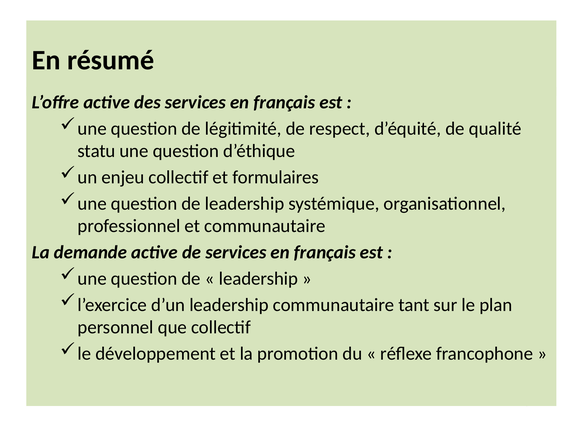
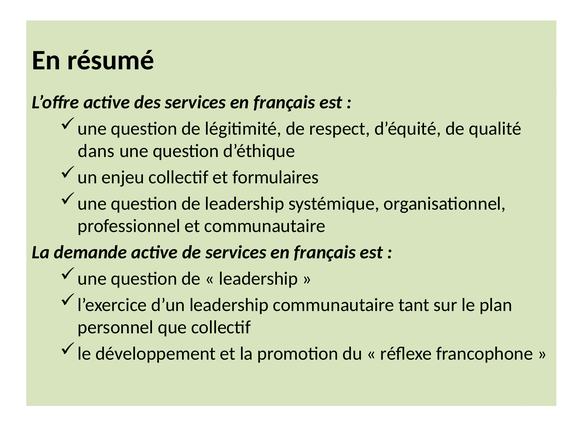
statu: statu -> dans
